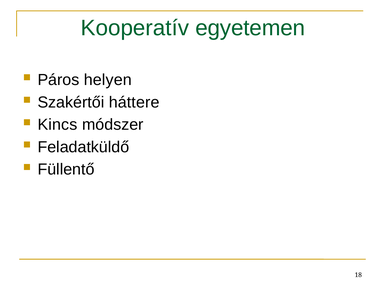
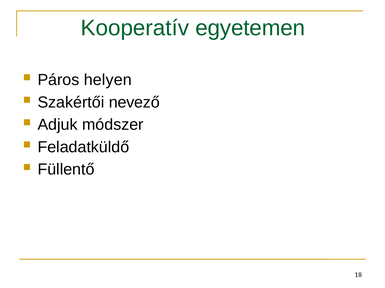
háttere: háttere -> nevező
Kincs: Kincs -> Adjuk
